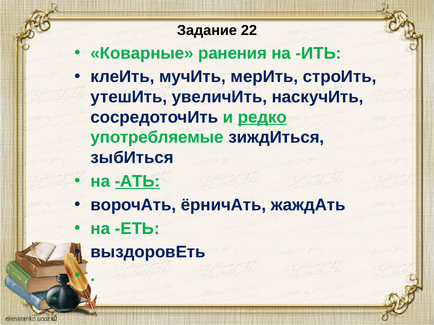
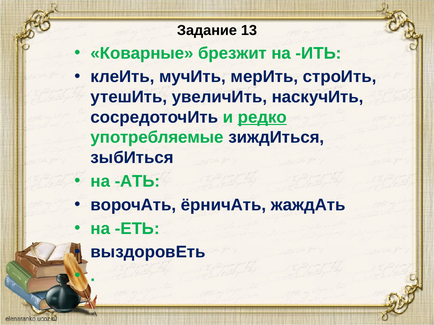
22: 22 -> 13
ранения: ранения -> брезжит
АТЬ underline: present -> none
